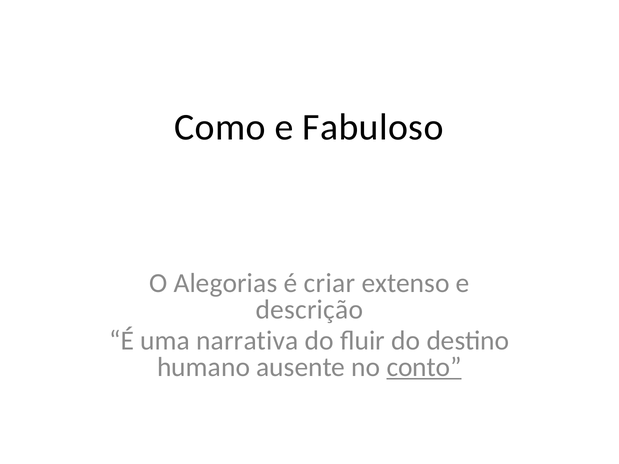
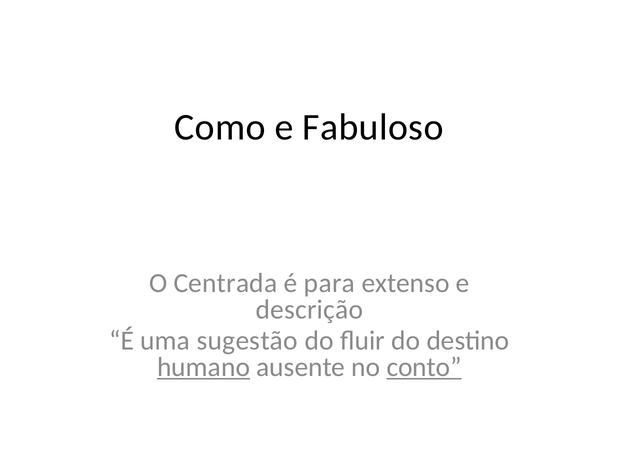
Alegorias: Alegorias -> Centrada
criar: criar -> para
narrativa: narrativa -> sugestão
humano underline: none -> present
